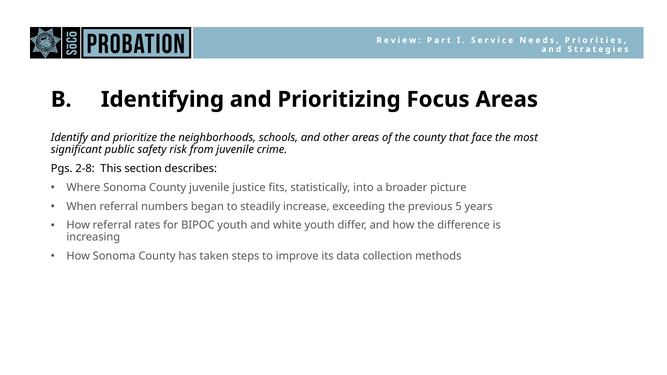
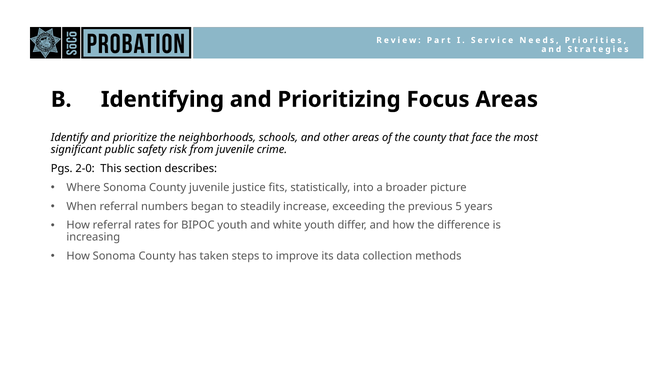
2-8: 2-8 -> 2-0
